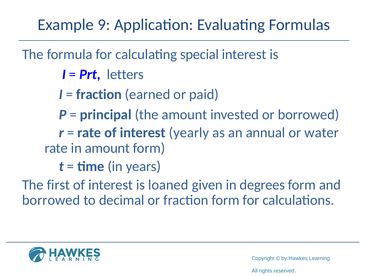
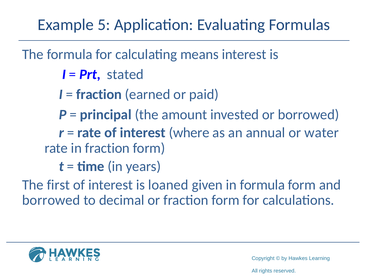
9: 9 -> 5
special: special -> means
letters: letters -> stated
yearly: yearly -> where
in amount: amount -> fraction
in degrees: degrees -> formula
